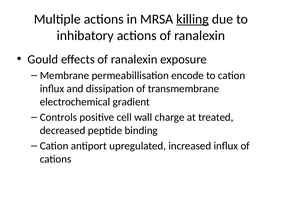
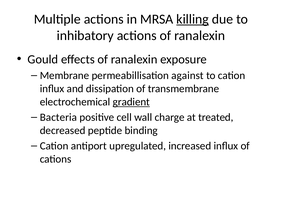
encode: encode -> against
gradient underline: none -> present
Controls: Controls -> Bacteria
